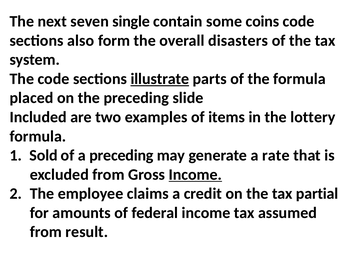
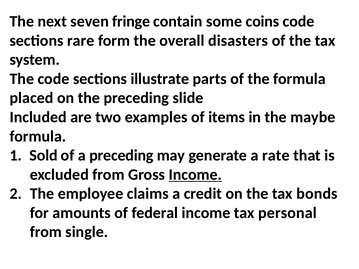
single: single -> fringe
also: also -> rare
illustrate underline: present -> none
lottery: lottery -> maybe
partial: partial -> bonds
assumed: assumed -> personal
result: result -> single
